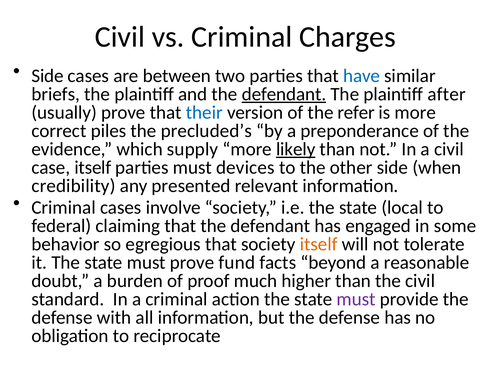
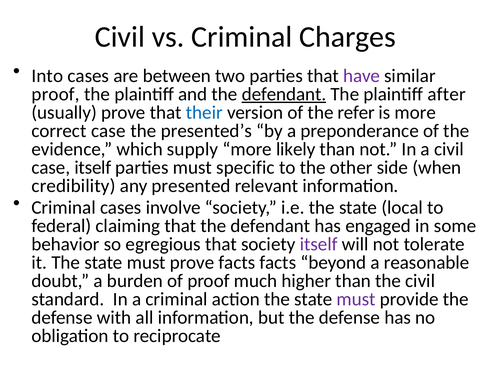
Side at (48, 76): Side -> Into
have colour: blue -> purple
briefs at (56, 94): briefs -> proof
correct piles: piles -> case
precluded’s: precluded’s -> presented’s
likely underline: present -> none
devices: devices -> specific
itself at (319, 244) colour: orange -> purple
prove fund: fund -> facts
